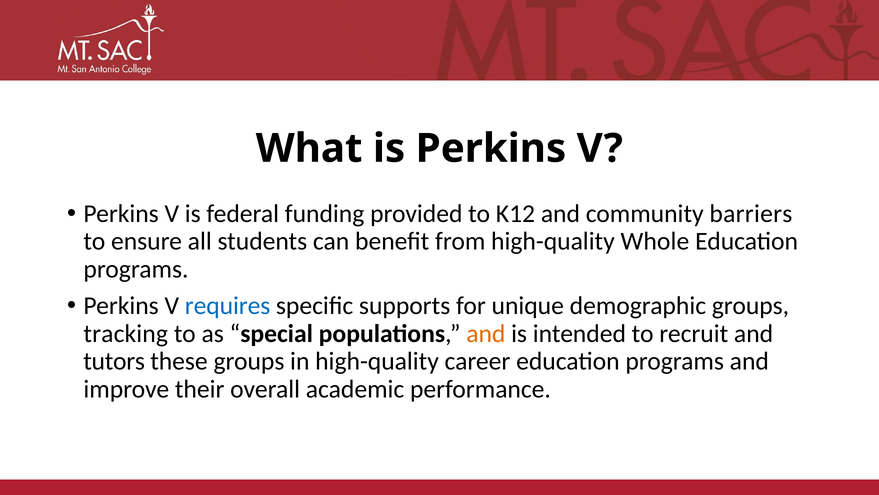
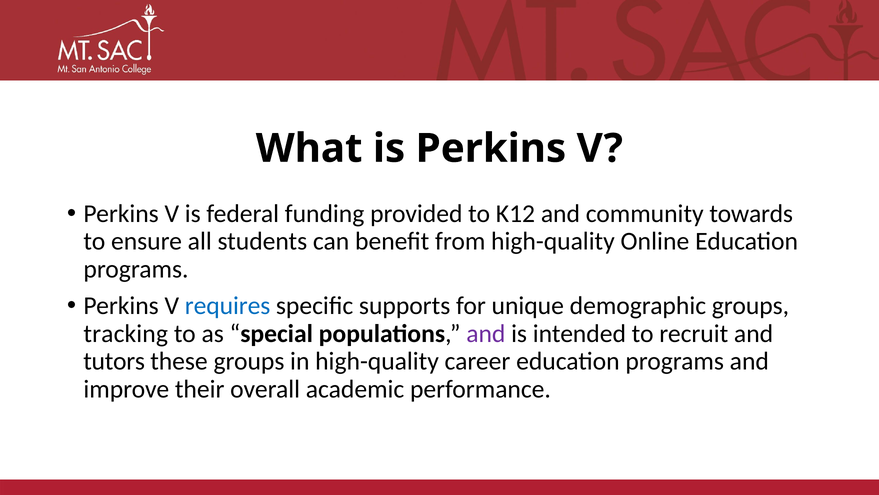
barriers: barriers -> towards
Whole: Whole -> Online
and at (486, 333) colour: orange -> purple
